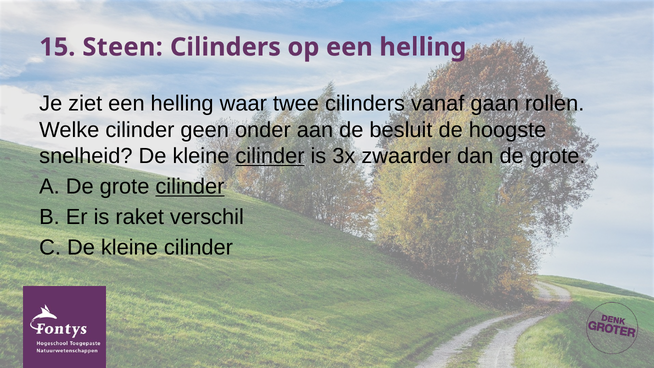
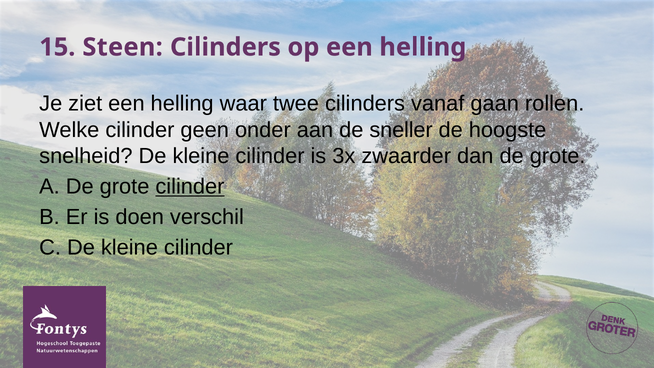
besluit: besluit -> sneller
cilinder at (270, 156) underline: present -> none
raket: raket -> doen
